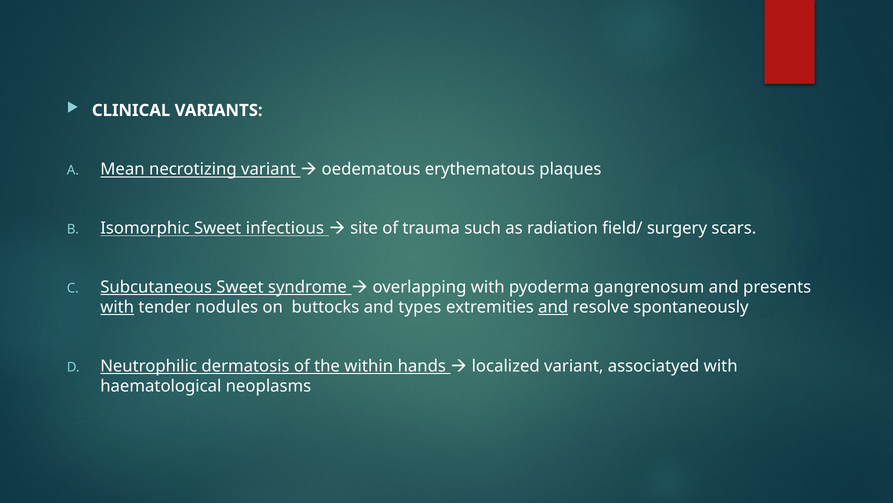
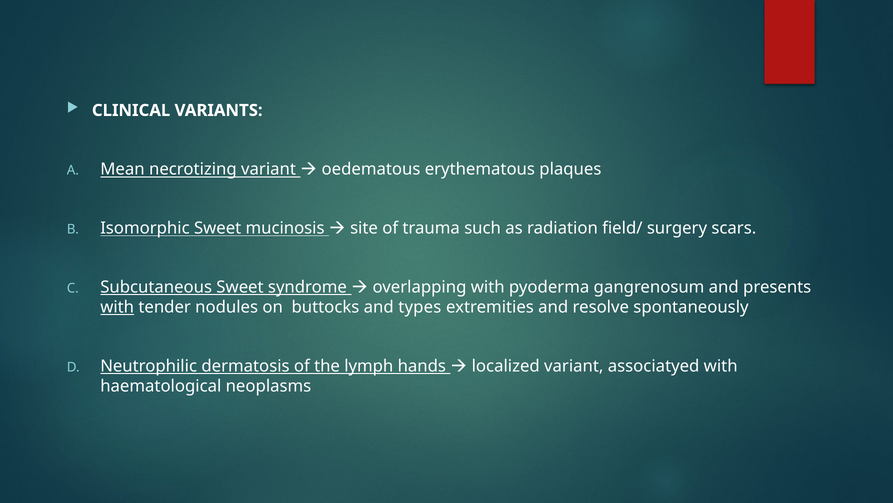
infectious: infectious -> mucinosis
and at (553, 307) underline: present -> none
within: within -> lymph
